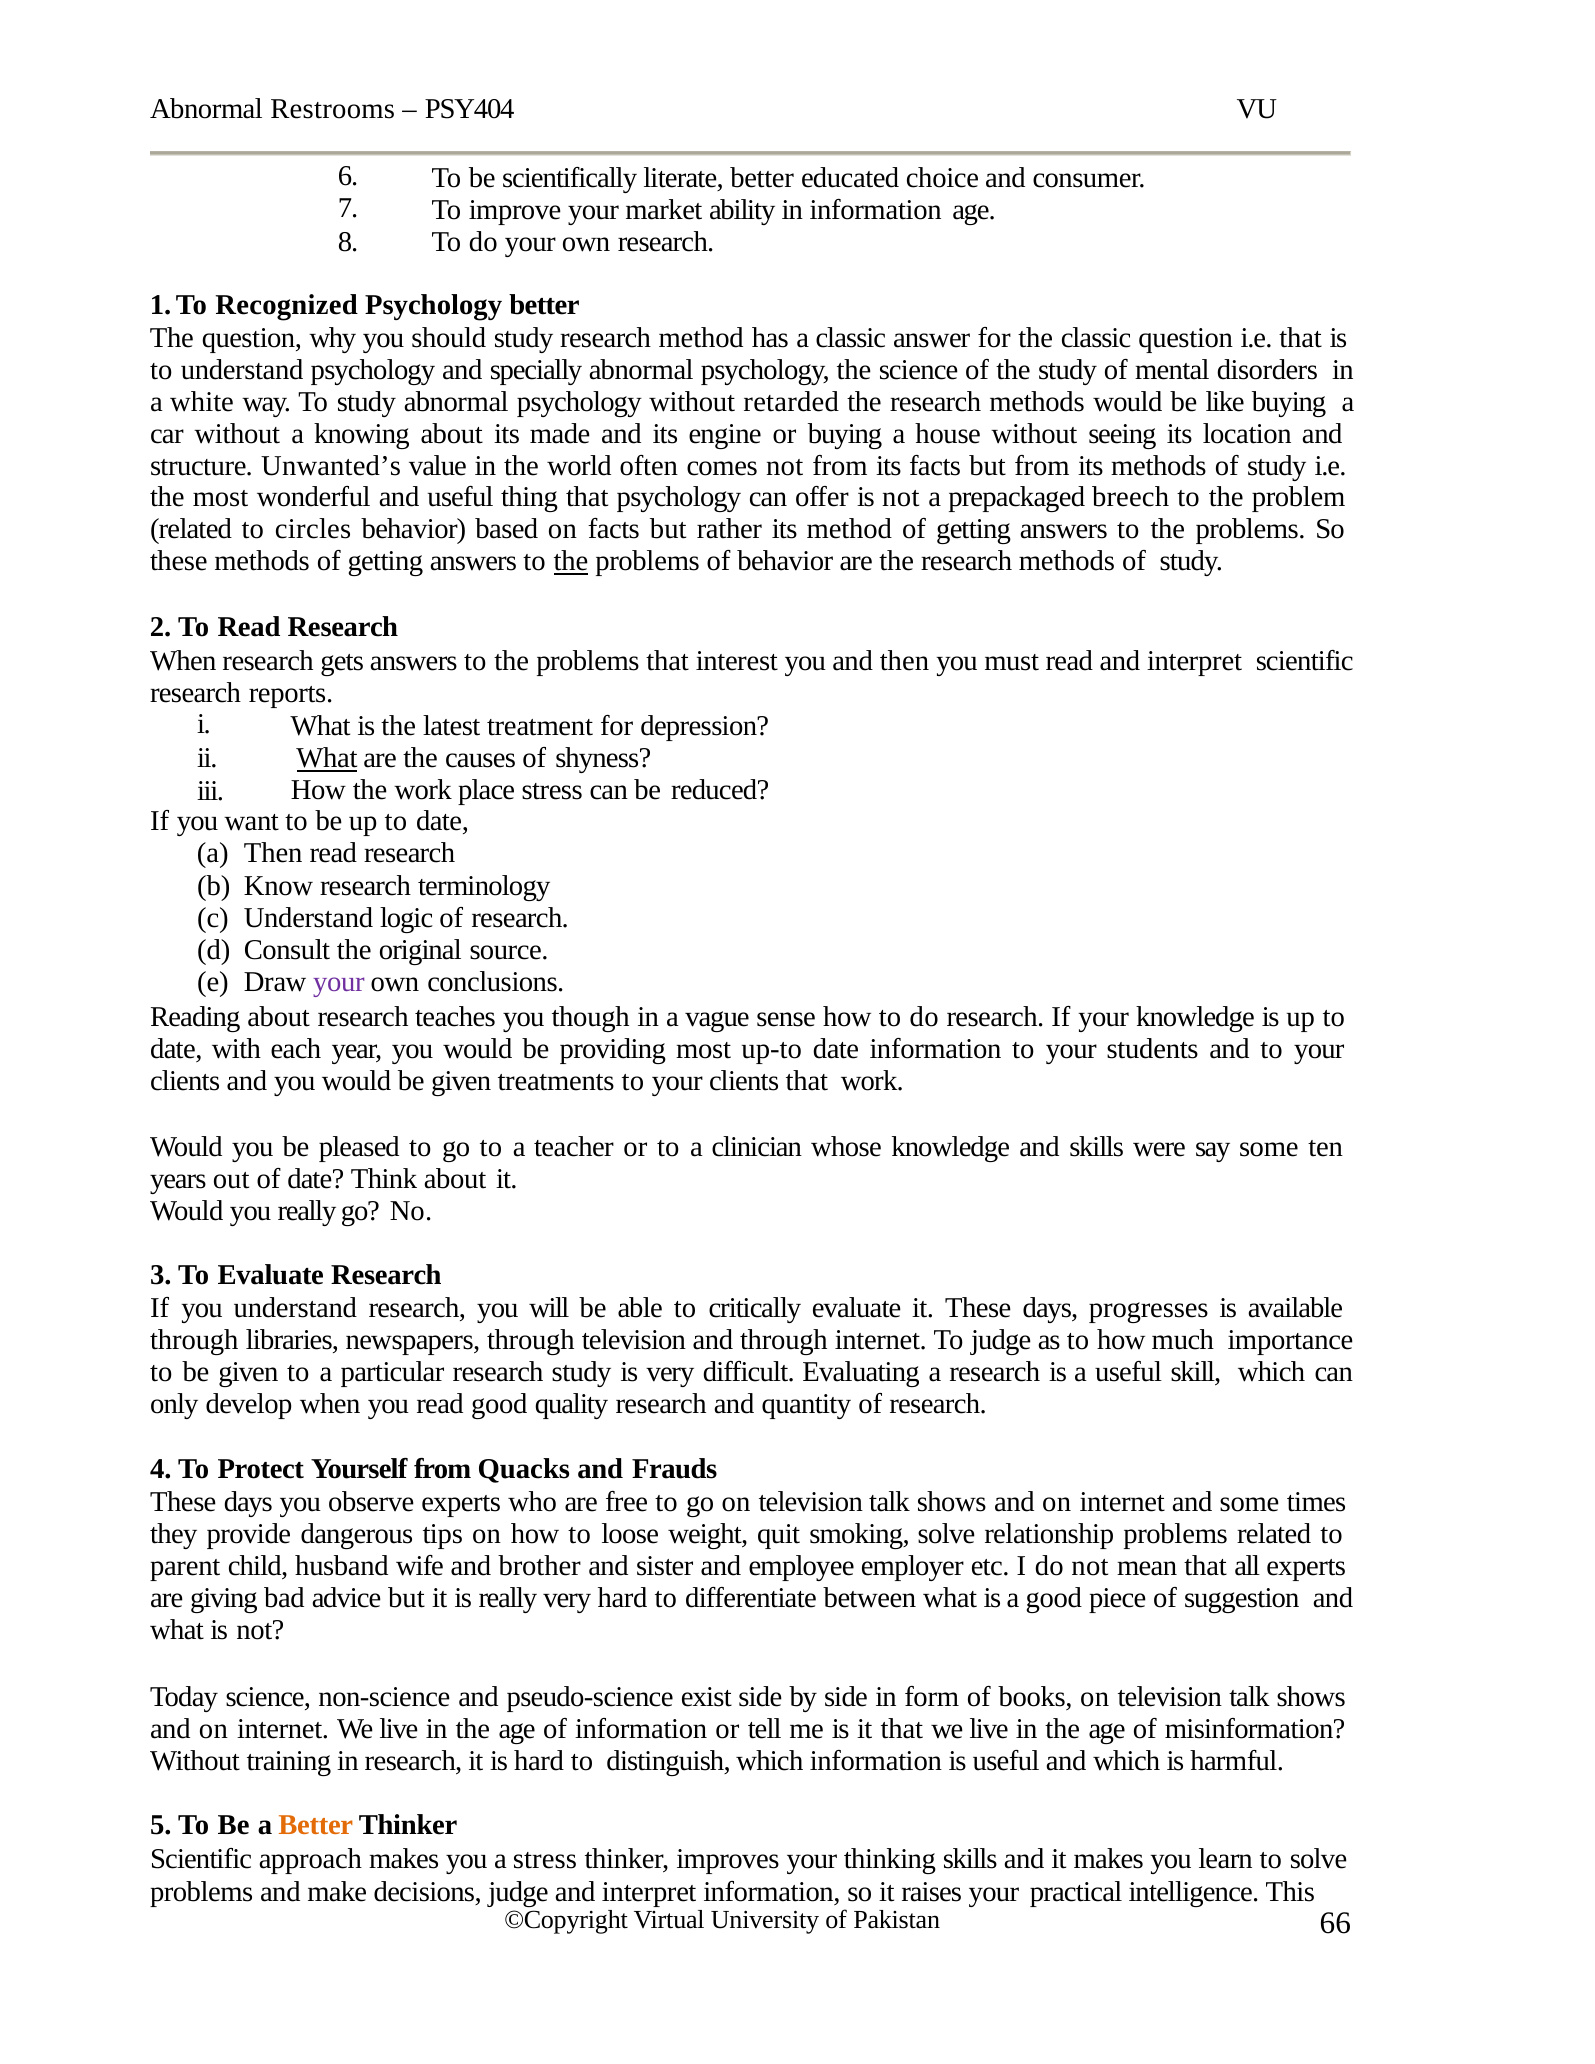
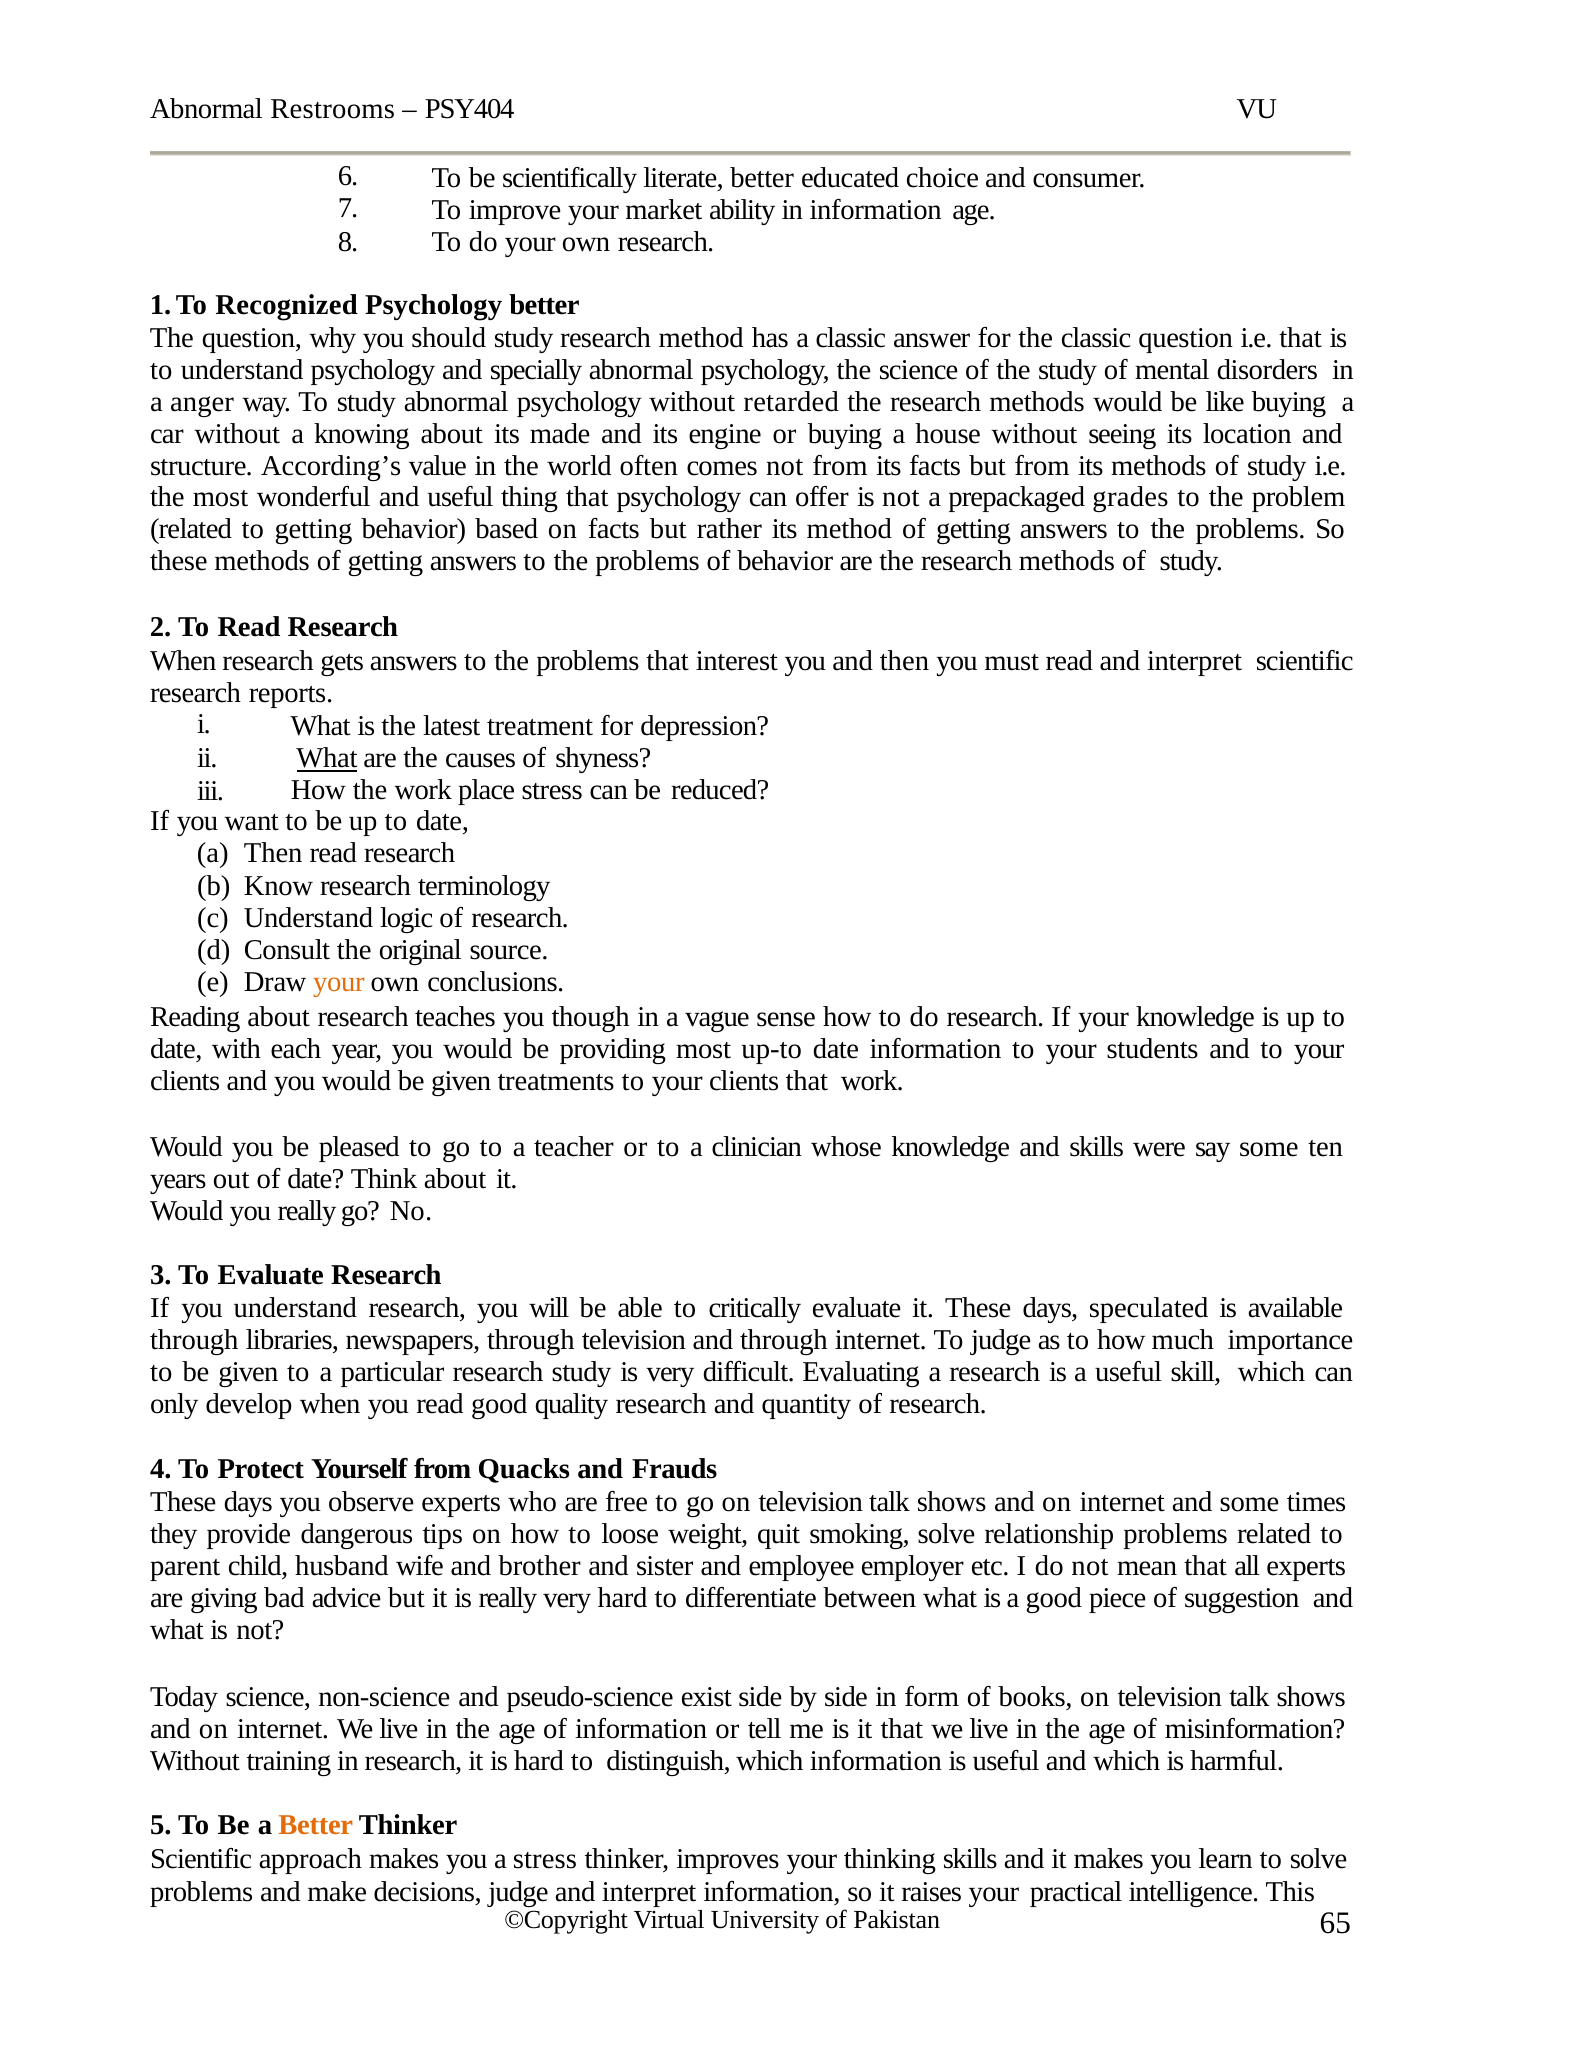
white: white -> anger
Unwanted’s: Unwanted’s -> According’s
breech: breech -> grades
to circles: circles -> getting
the at (571, 562) underline: present -> none
your at (339, 982) colour: purple -> orange
progresses: progresses -> speculated
66: 66 -> 65
